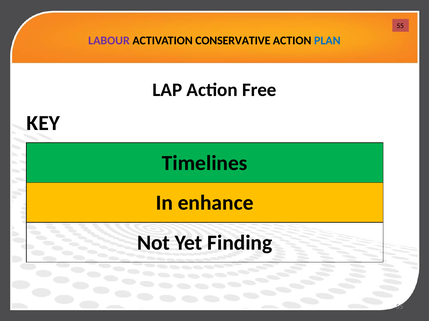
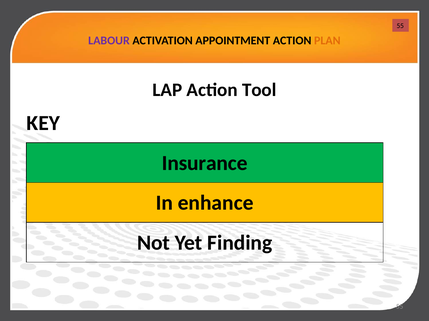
CONSERVATIVE: CONSERVATIVE -> APPOINTMENT
PLAN colour: blue -> orange
Free: Free -> Tool
Timelines: Timelines -> Insurance
